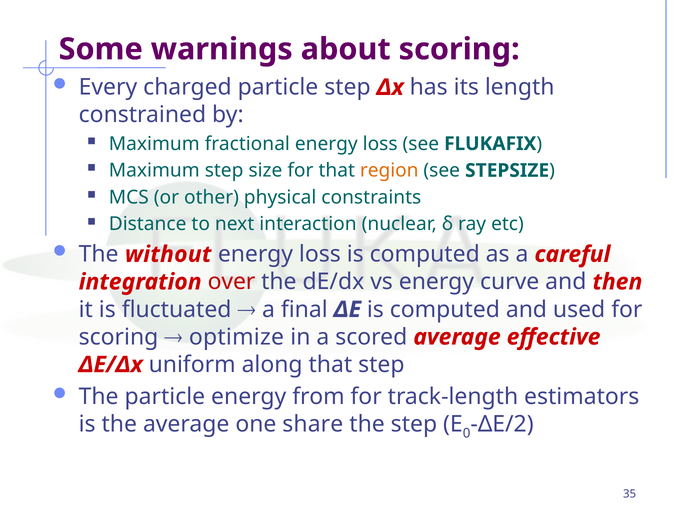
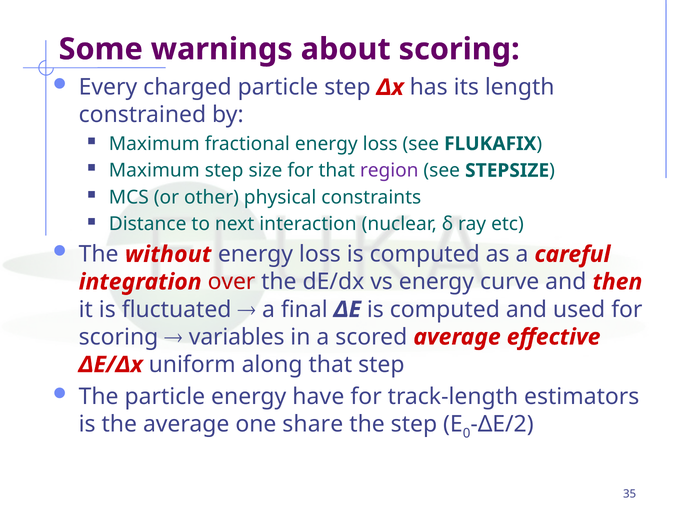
region colour: orange -> purple
optimize: optimize -> variables
from: from -> have
